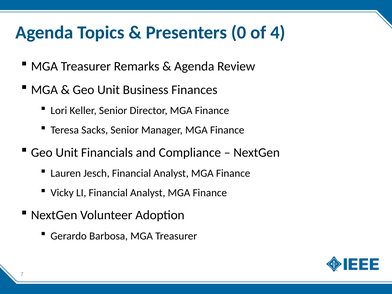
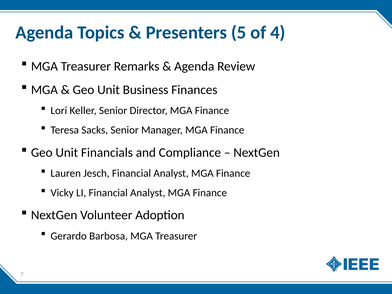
0: 0 -> 5
